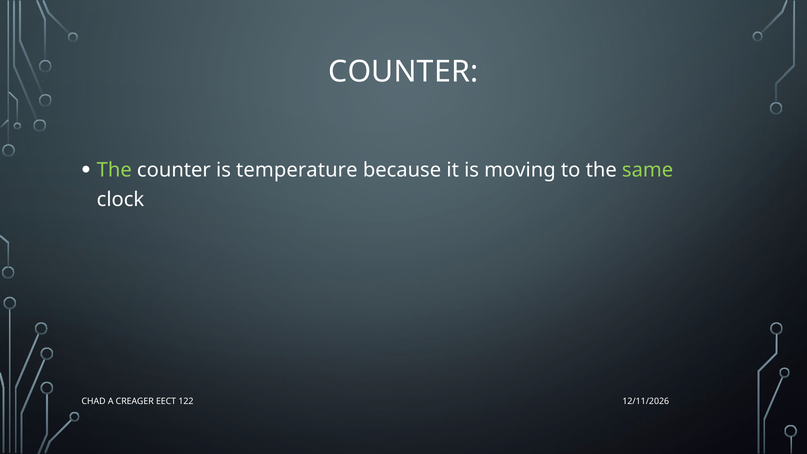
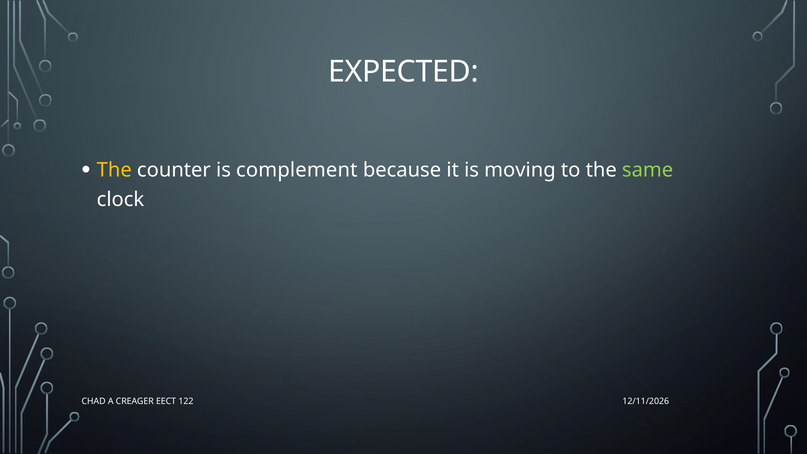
COUNTER at (403, 72): COUNTER -> EXPECTED
The at (114, 170) colour: light green -> yellow
temperature: temperature -> complement
